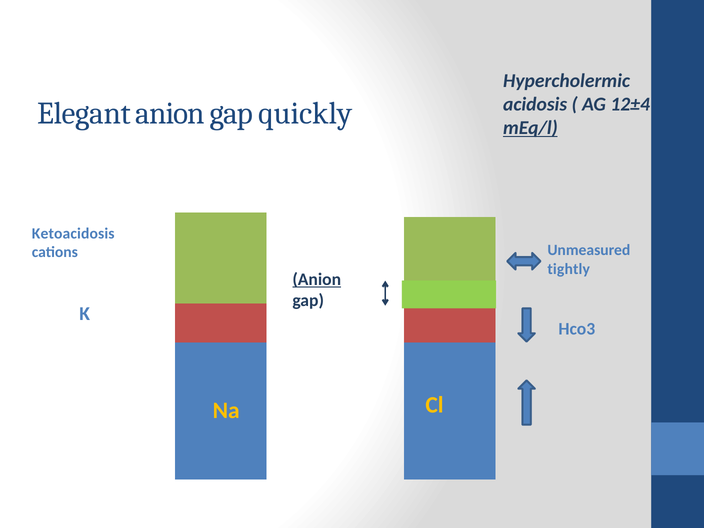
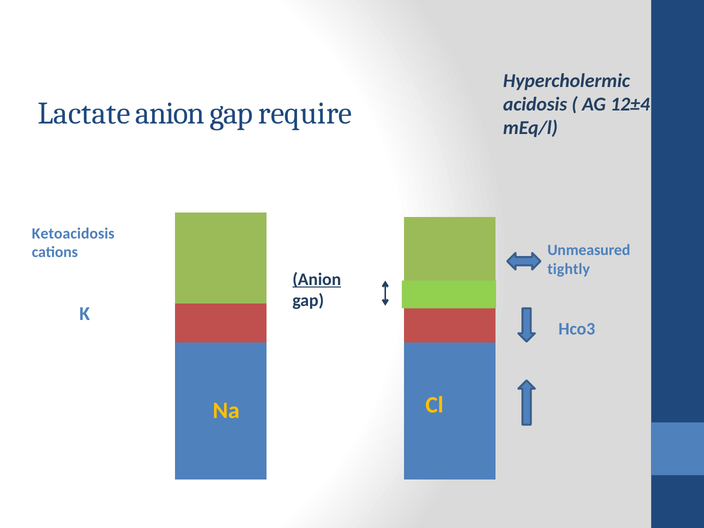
Elegant: Elegant -> Lactate
quickly: quickly -> require
mEq/l underline: present -> none
